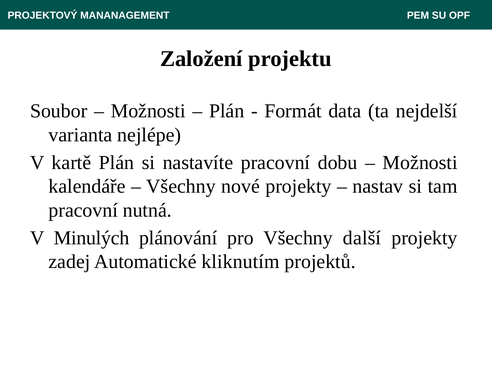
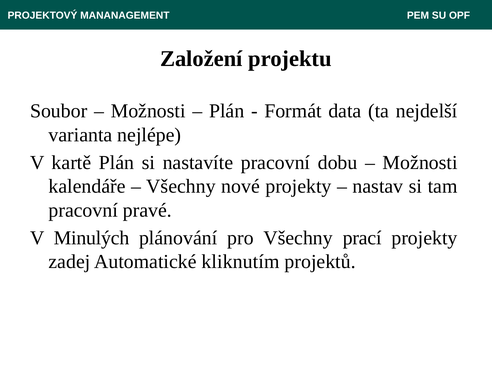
nutná: nutná -> pravé
další: další -> prací
